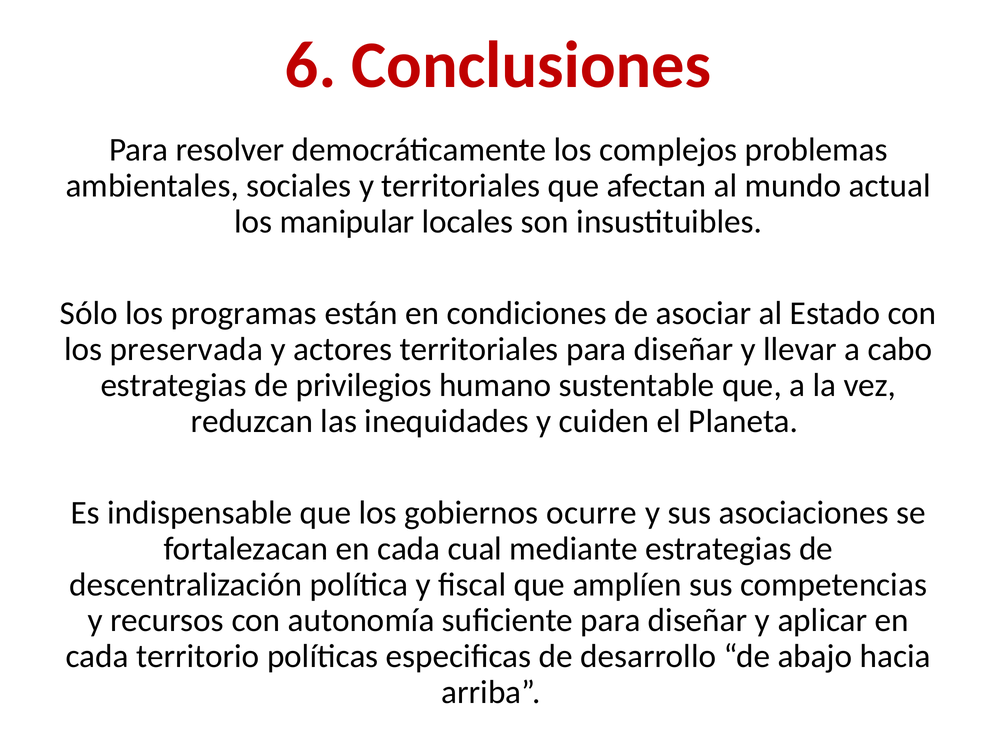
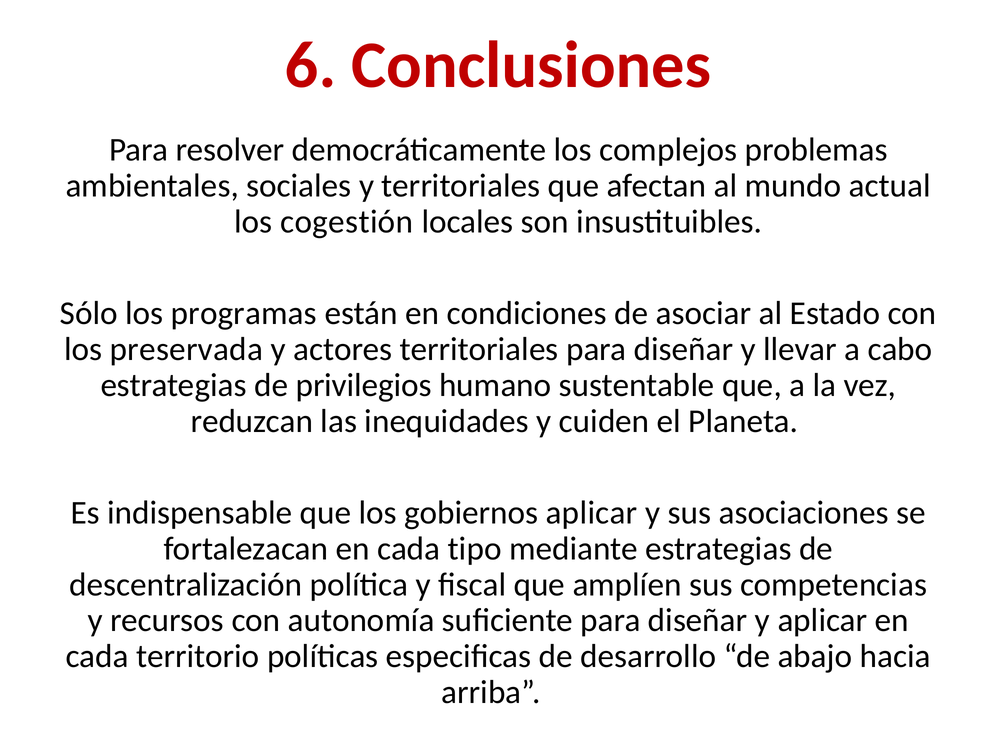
manipular: manipular -> cogestión
gobiernos ocurre: ocurre -> aplicar
cual: cual -> tipo
